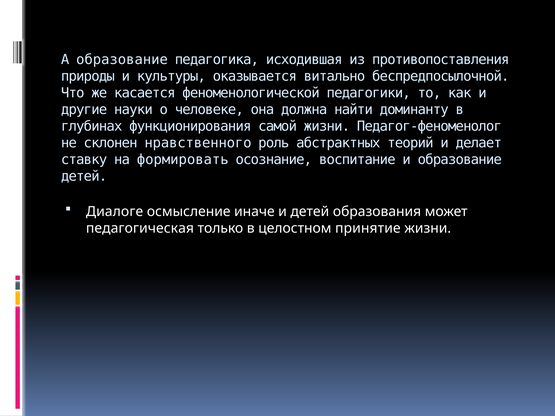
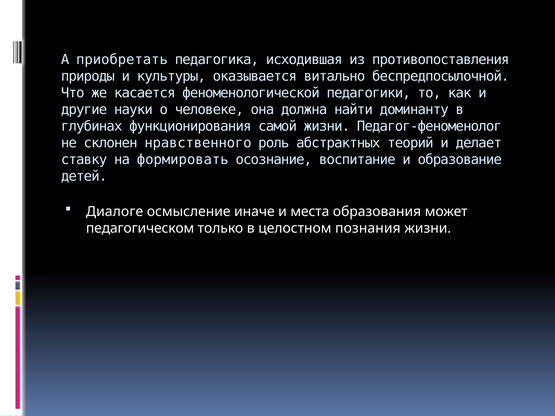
А образование: образование -> приобретать
и детей: детей -> места
педагогическая: педагогическая -> педагогическом
принятие: принятие -> познания
